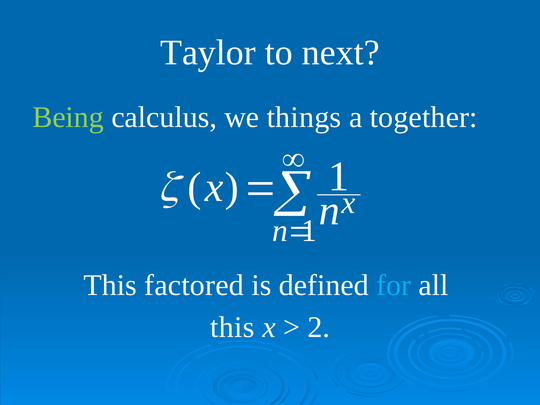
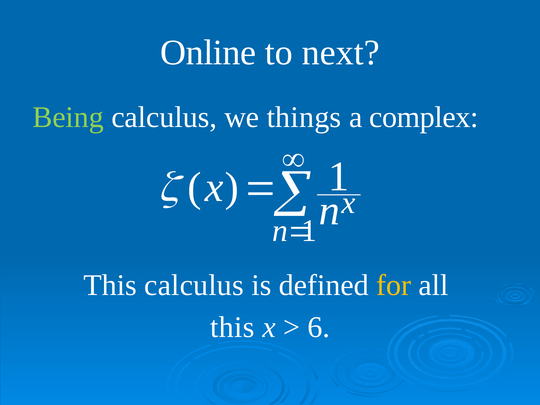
Taylor: Taylor -> Online
together: together -> complex
This factored: factored -> calculus
for colour: light blue -> yellow
2: 2 -> 6
